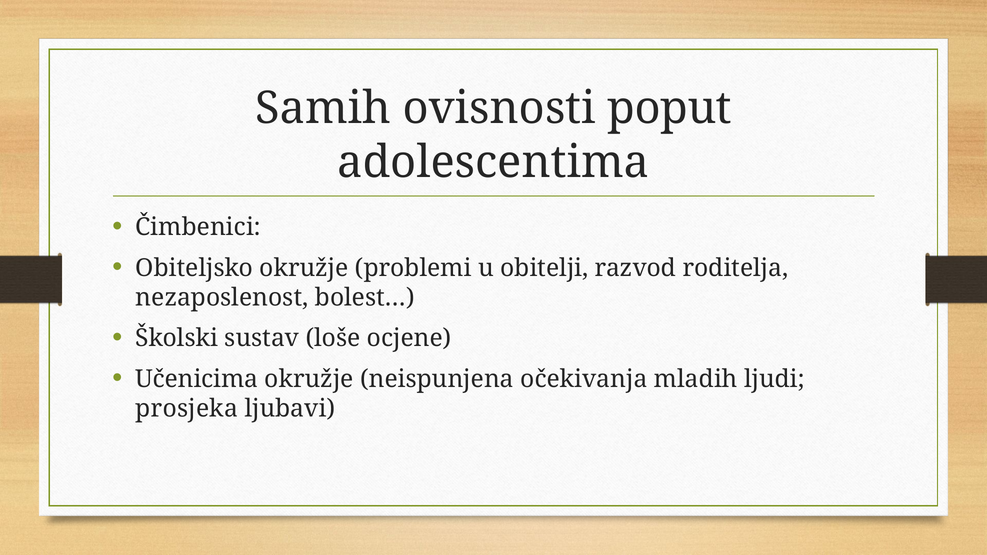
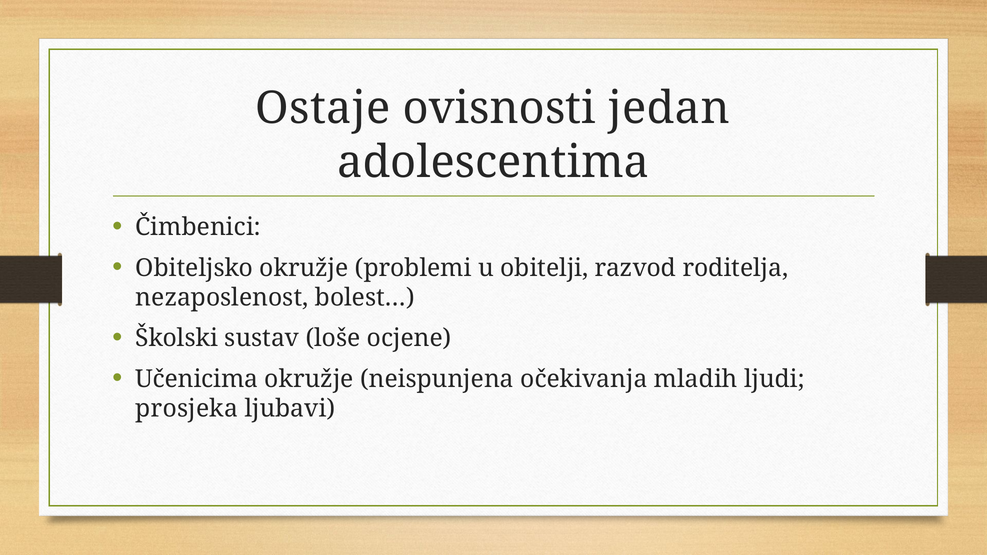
Samih: Samih -> Ostaje
poput: poput -> jedan
